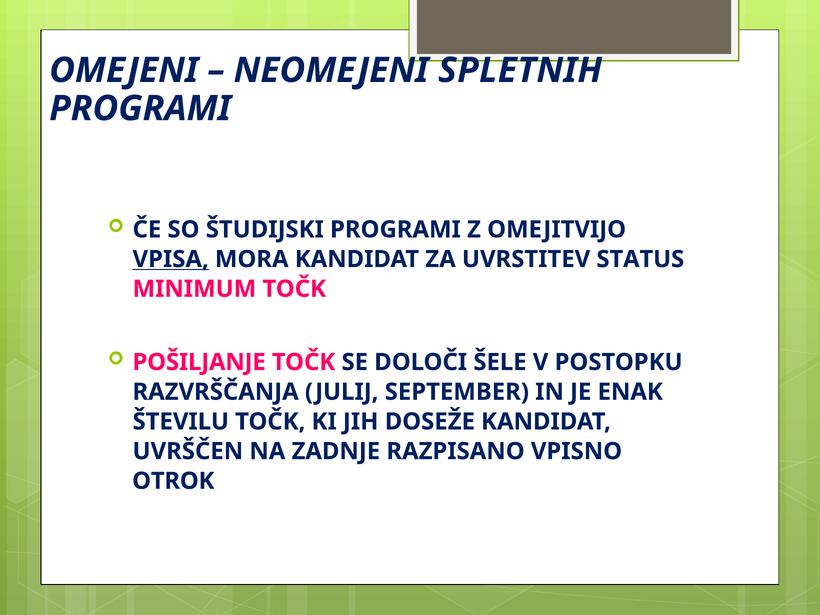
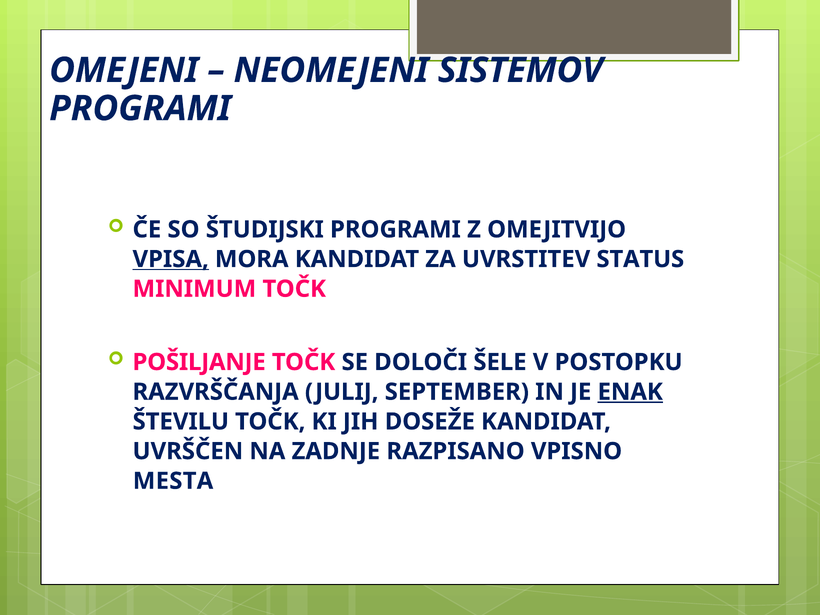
SPLETNIH: SPLETNIH -> SISTEMOV
ENAK underline: none -> present
OTROK: OTROK -> MESTA
